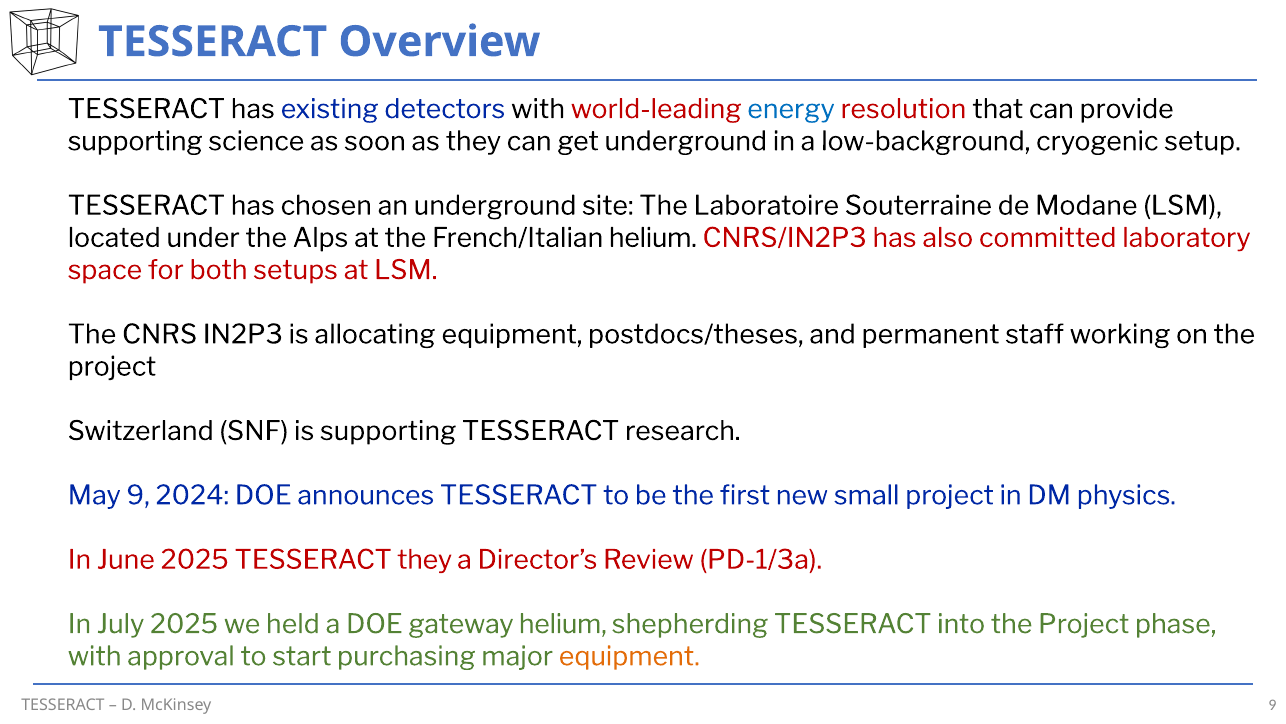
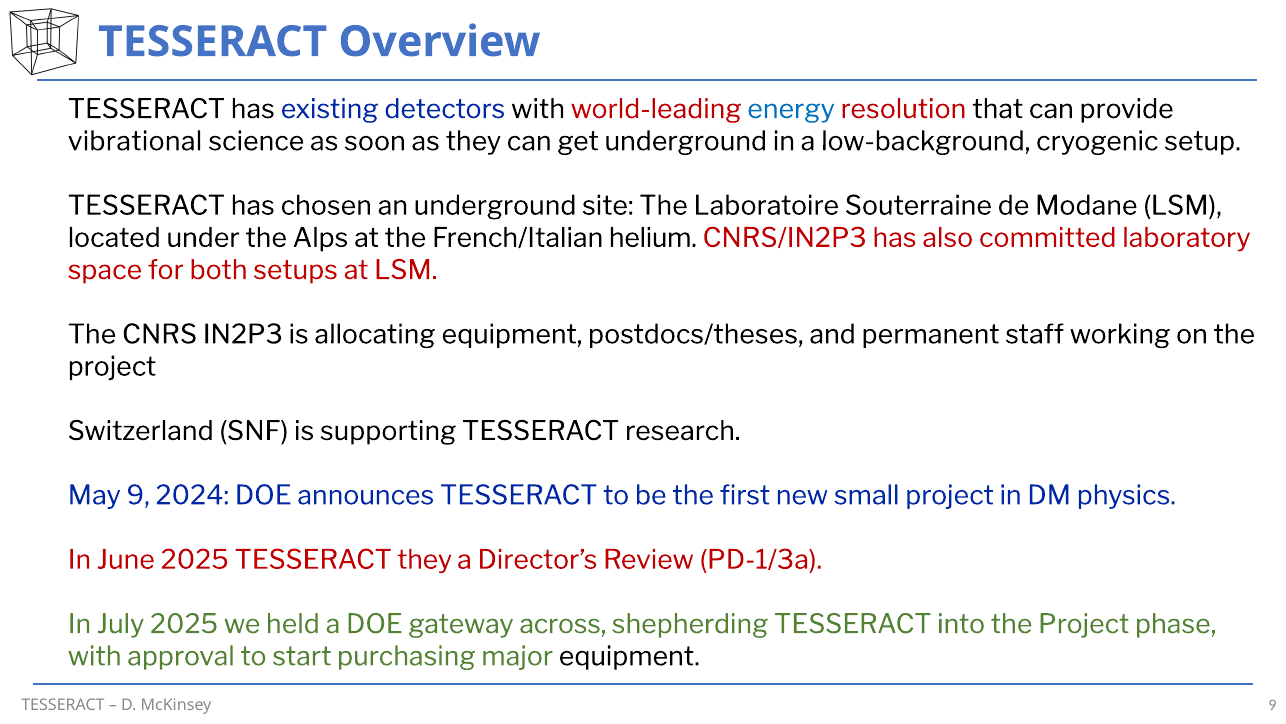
supporting at (135, 141): supporting -> vibrational
gateway helium: helium -> across
equipment at (629, 656) colour: orange -> black
